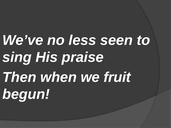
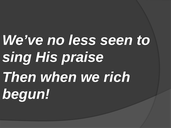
fruit: fruit -> rich
